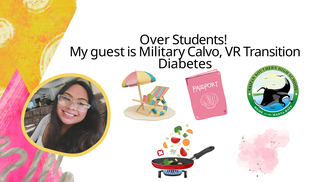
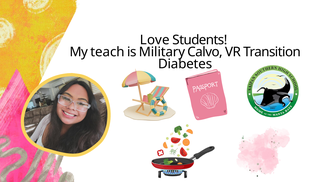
Over: Over -> Love
guest: guest -> teach
